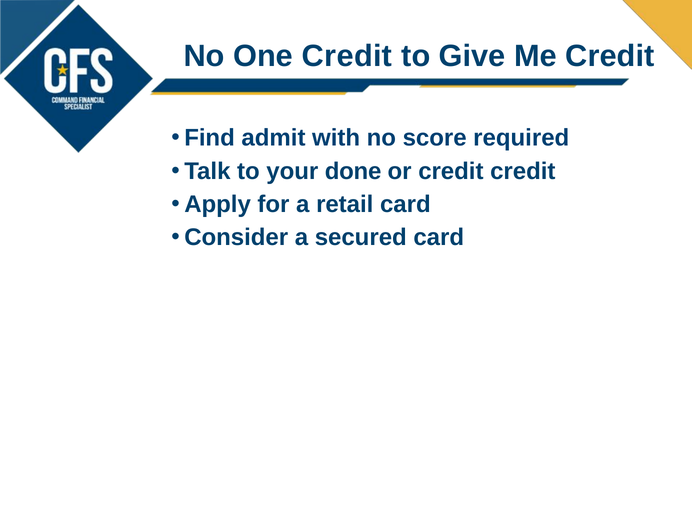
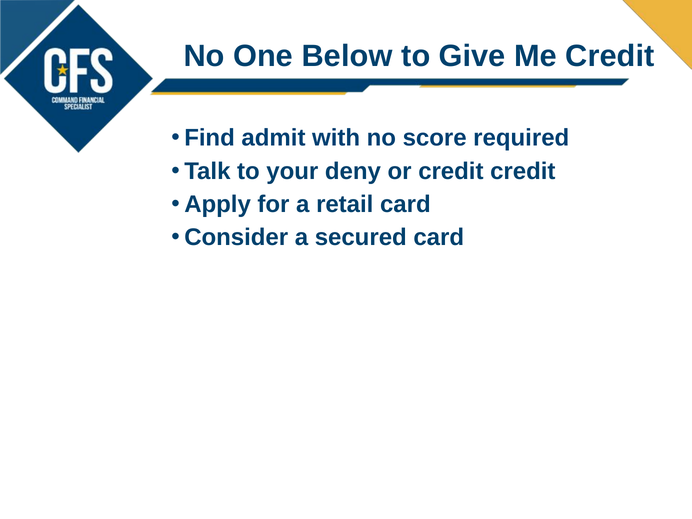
One Credit: Credit -> Below
done: done -> deny
